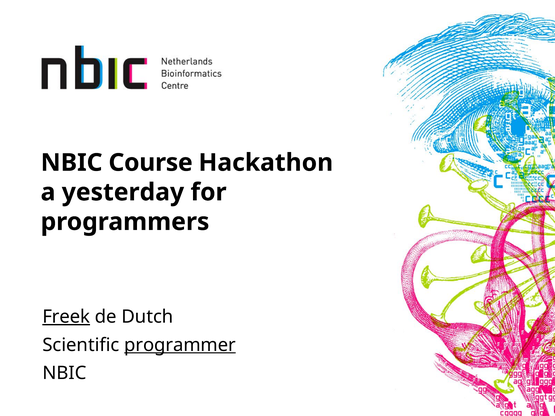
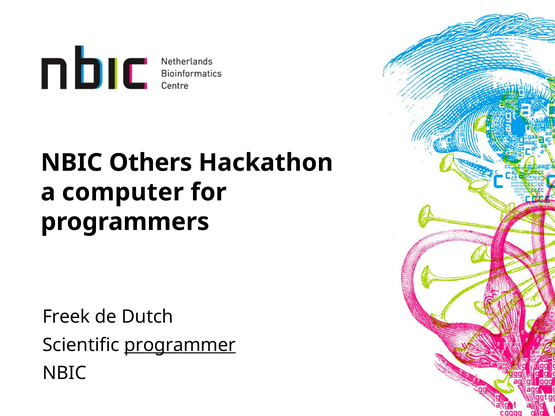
Course: Course -> Others
yesterday: yesterday -> computer
Freek underline: present -> none
